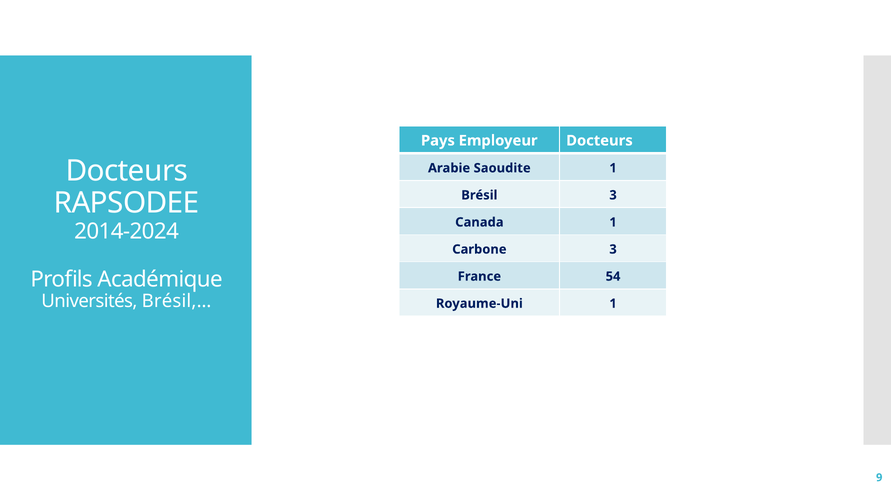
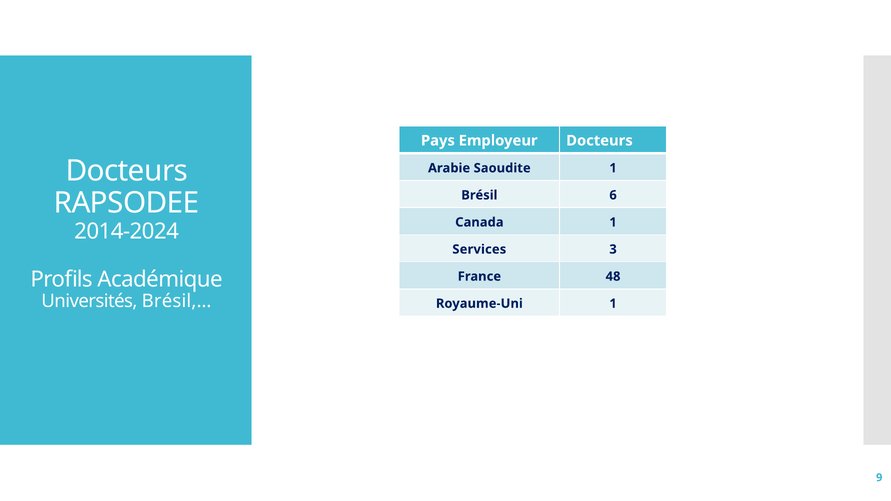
Brésil 3: 3 -> 6
Carbone: Carbone -> Services
54: 54 -> 48
